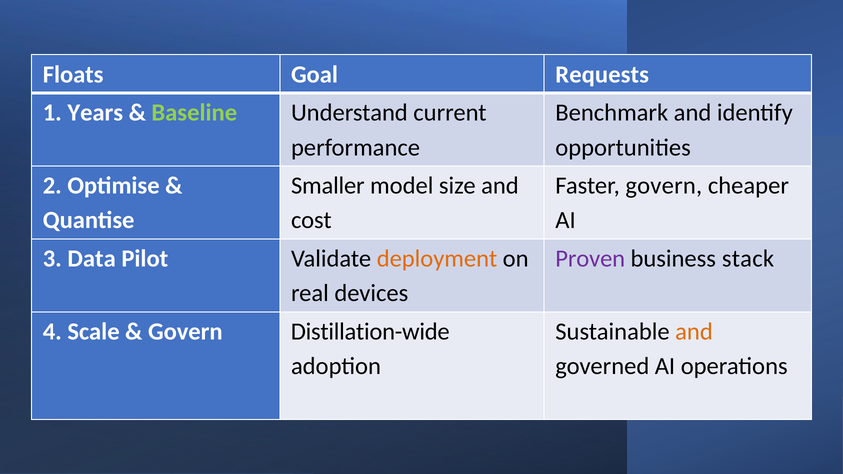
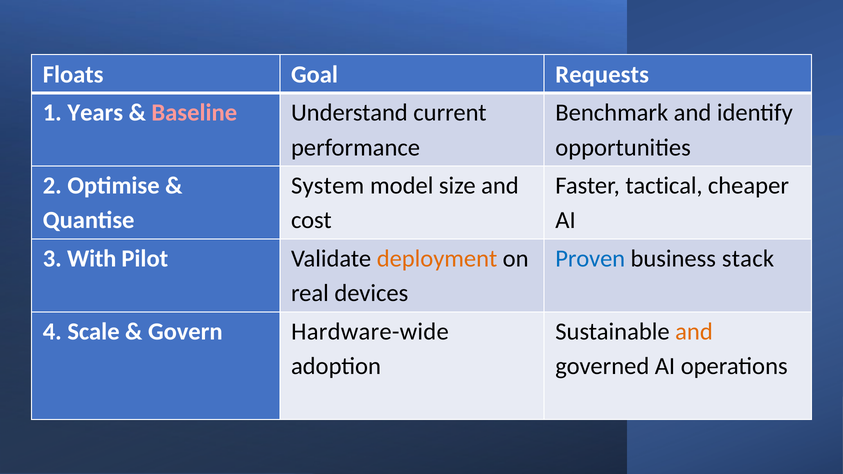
Baseline colour: light green -> pink
Smaller: Smaller -> System
Faster govern: govern -> tactical
Data: Data -> With
Proven colour: purple -> blue
Distillation-wide: Distillation-wide -> Hardware-wide
